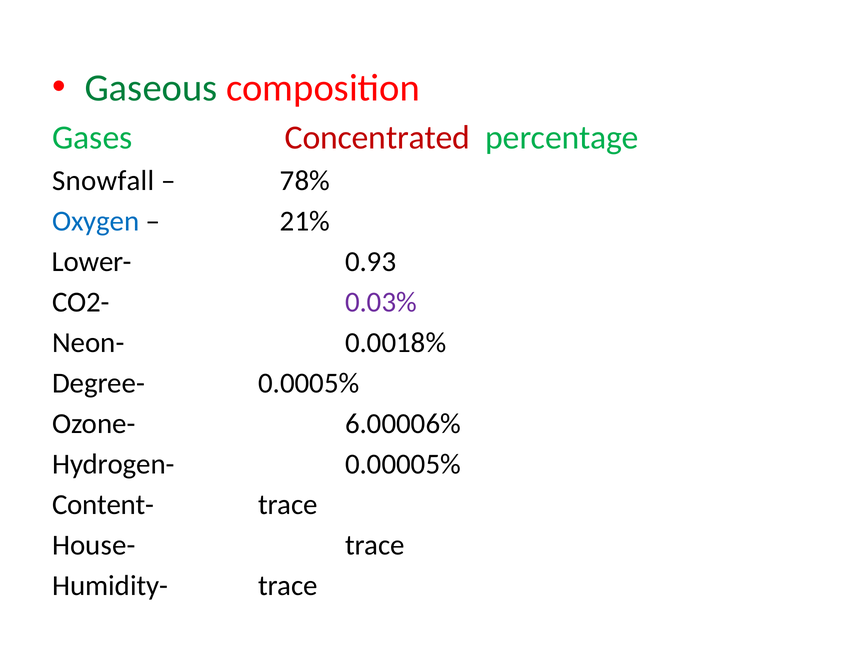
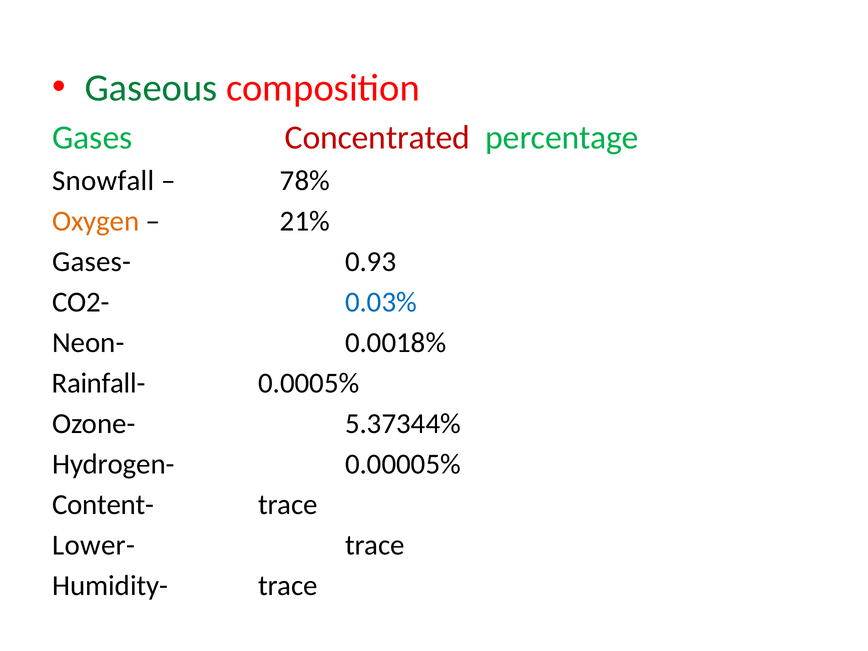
Oxygen colour: blue -> orange
Lower-: Lower- -> Gases-
0.03% colour: purple -> blue
Degree-: Degree- -> Rainfall-
6.00006%: 6.00006% -> 5.37344%
House-: House- -> Lower-
